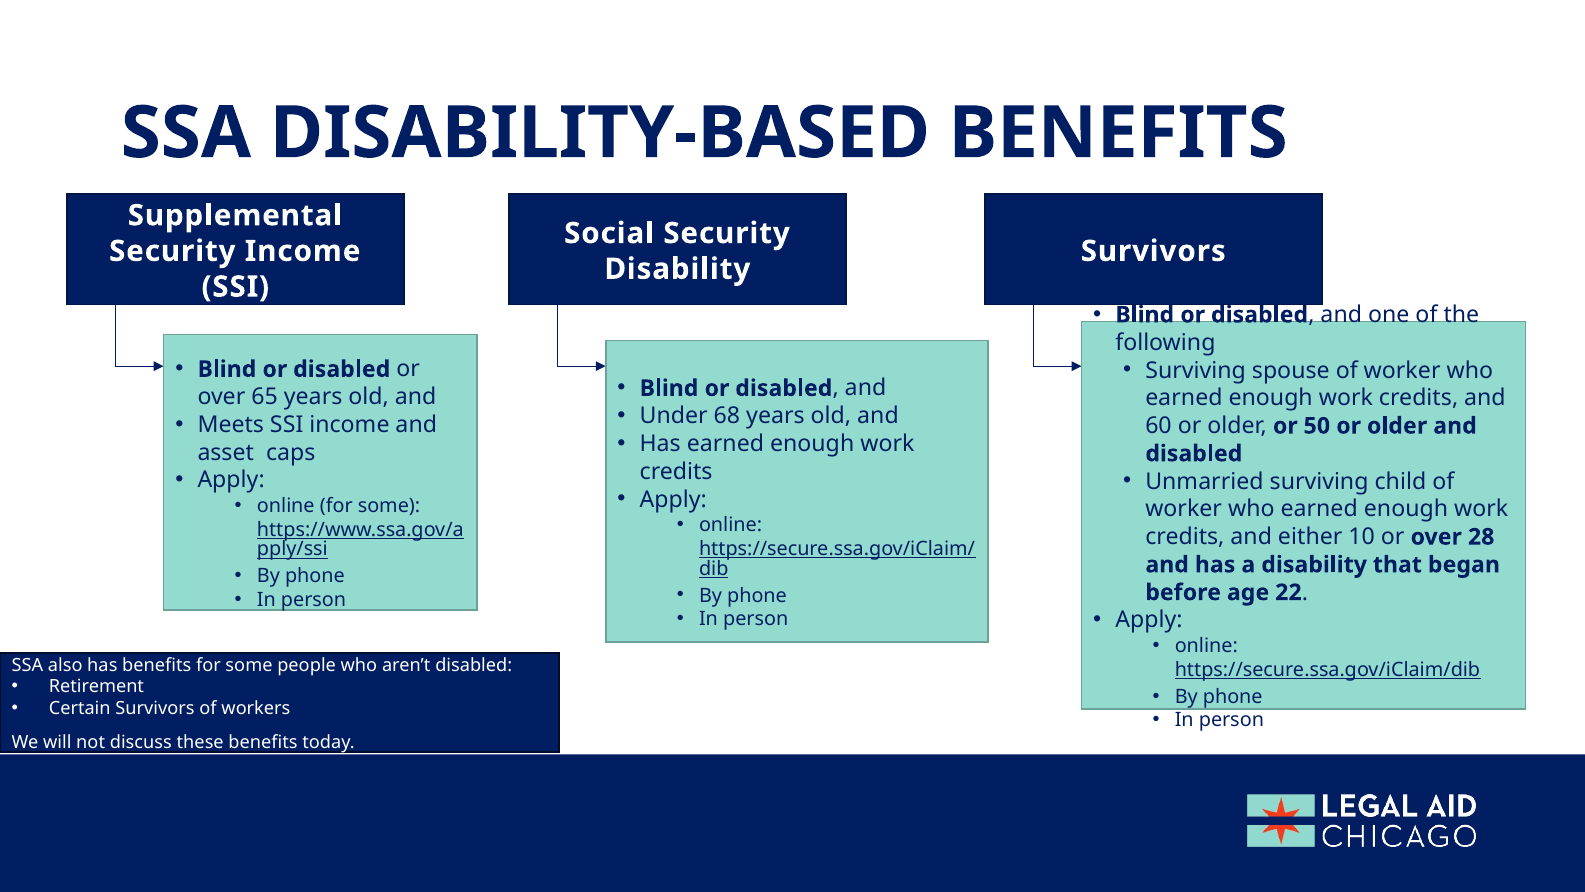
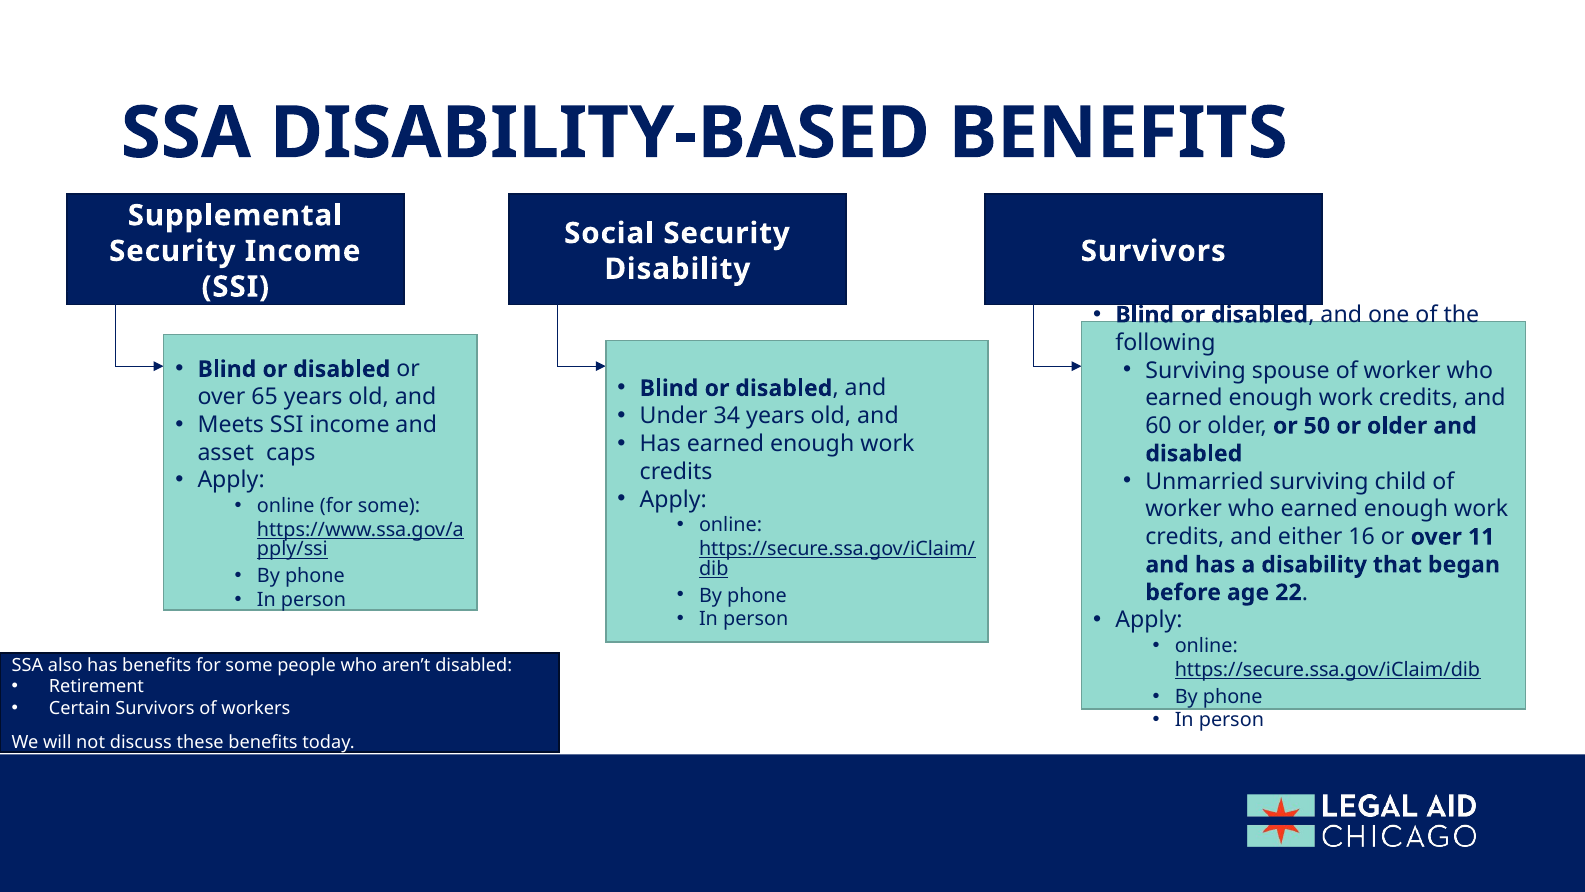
68: 68 -> 34
10: 10 -> 16
28: 28 -> 11
